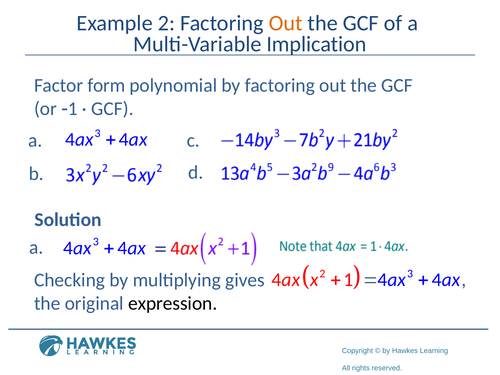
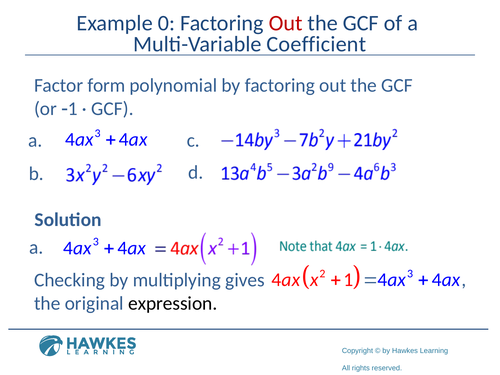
Example 2: 2 -> 0
Out at (286, 23) colour: orange -> red
Implication: Implication -> Coefficient
